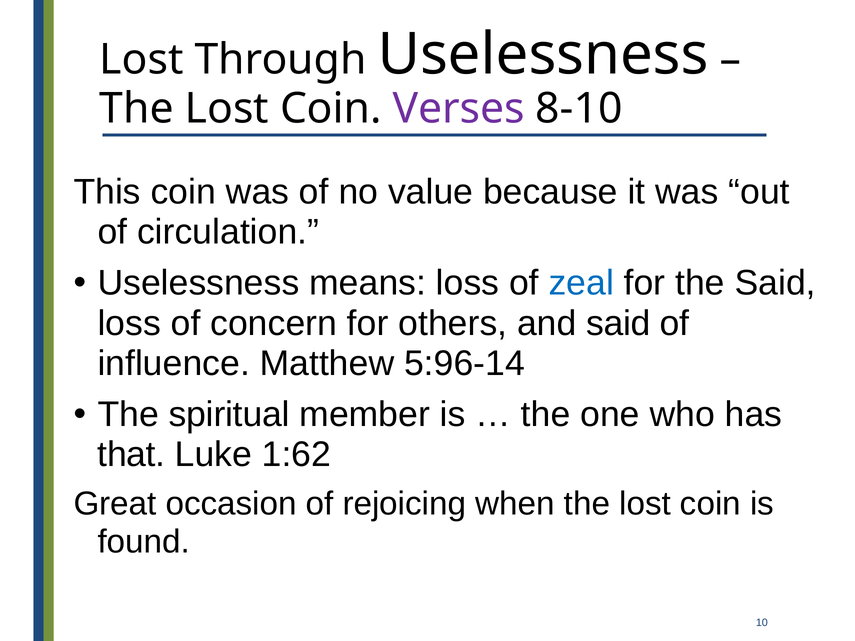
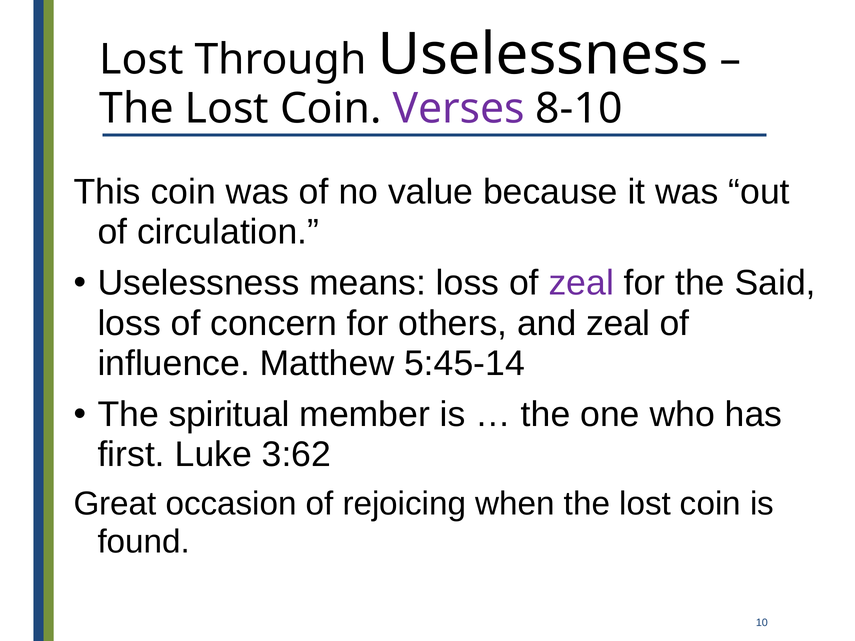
zeal at (581, 283) colour: blue -> purple
and said: said -> zeal
5:96-14: 5:96-14 -> 5:45-14
that: that -> first
1:62: 1:62 -> 3:62
